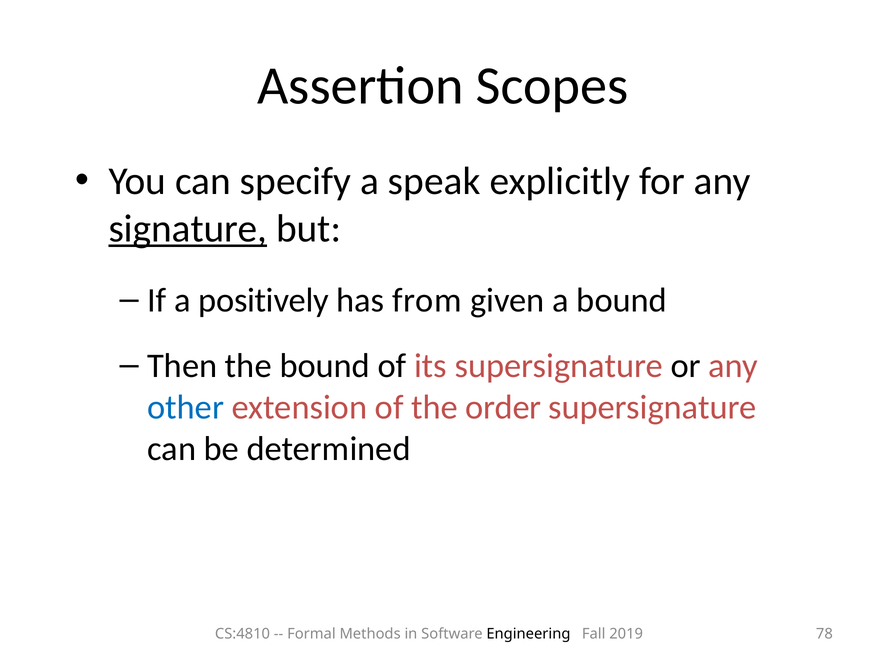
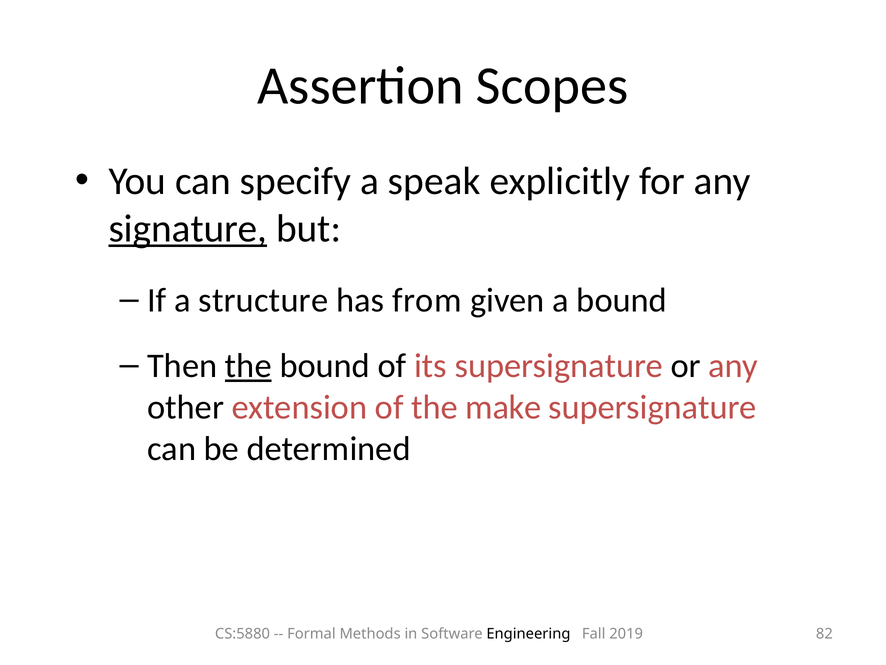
positively: positively -> structure
the at (248, 366) underline: none -> present
other colour: blue -> black
order: order -> make
CS:4810: CS:4810 -> CS:5880
78: 78 -> 82
